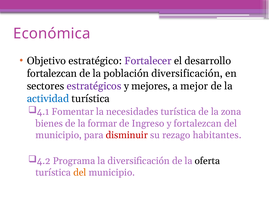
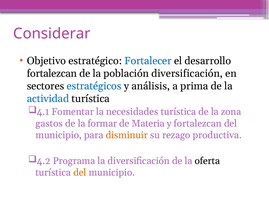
Económica: Económica -> Considerar
Fortalecer colour: purple -> blue
estratégicos colour: purple -> blue
mejores: mejores -> análisis
mejor: mejor -> prima
bienes: bienes -> gastos
Ingreso: Ingreso -> Materia
disminuir colour: red -> orange
habitantes: habitantes -> productiva
